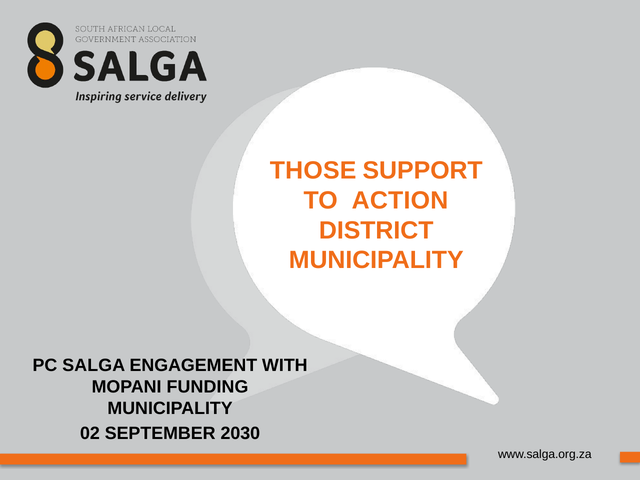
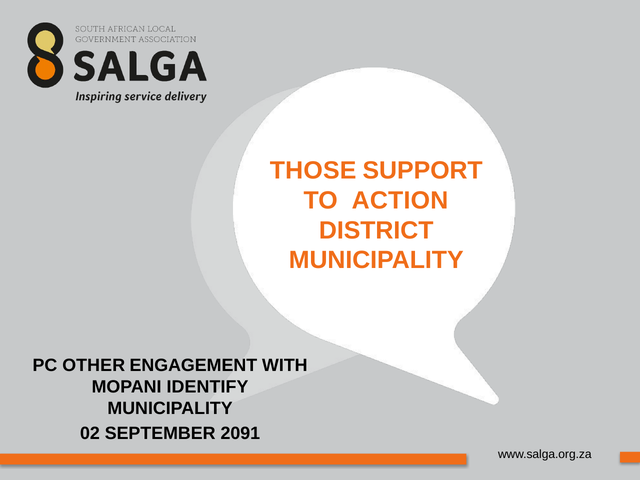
SALGA: SALGA -> OTHER
FUNDING: FUNDING -> IDENTIFY
2030: 2030 -> 2091
